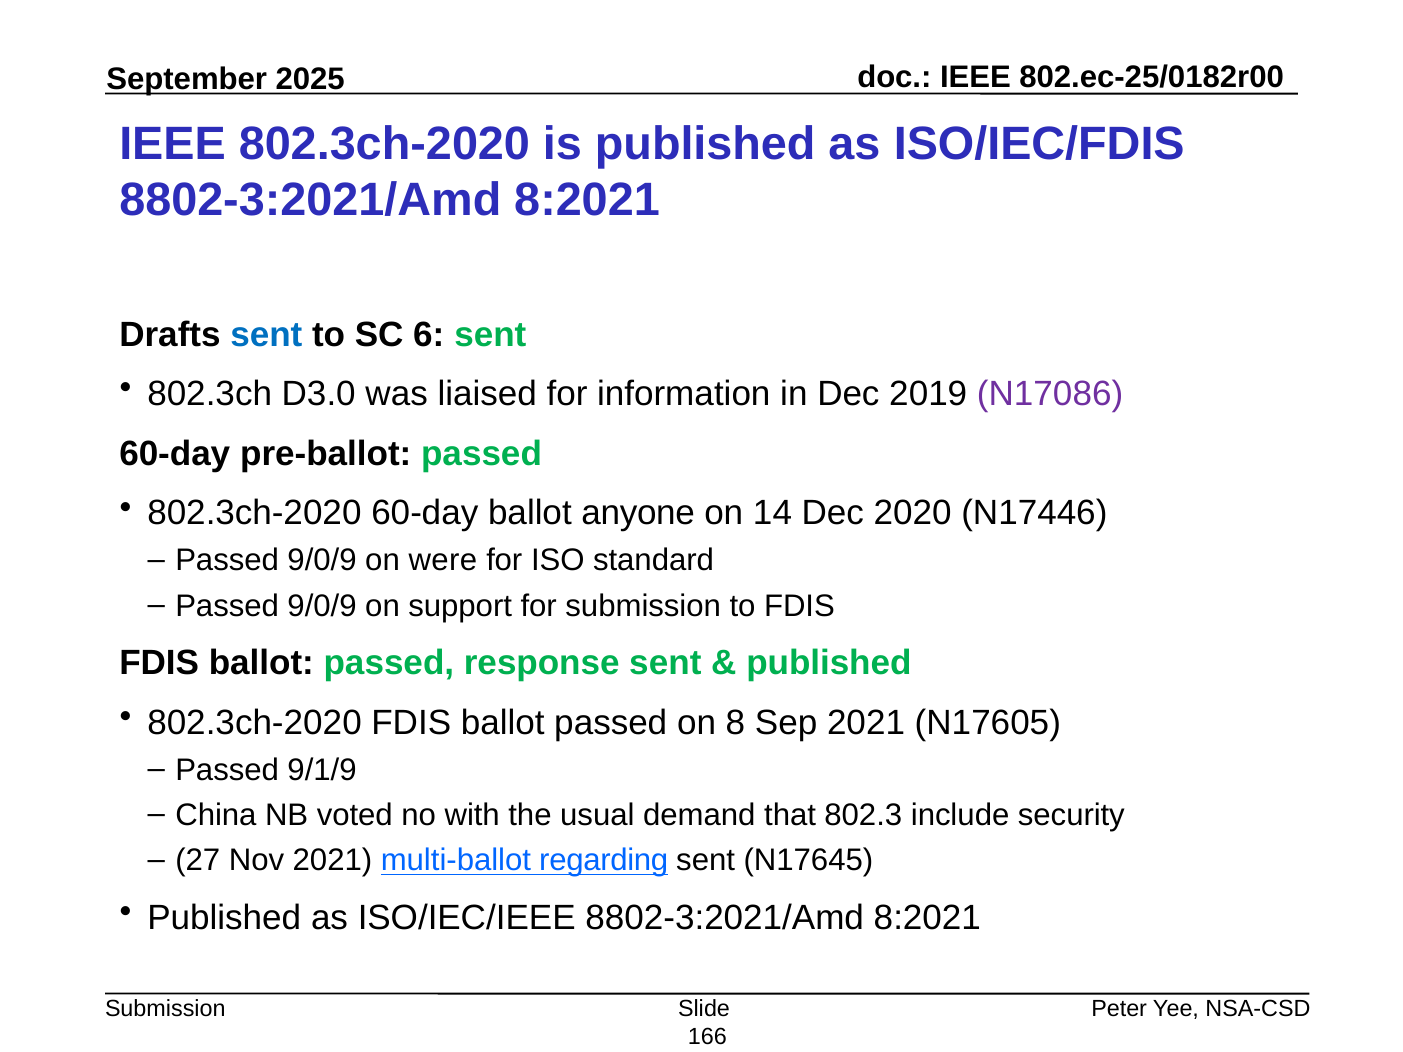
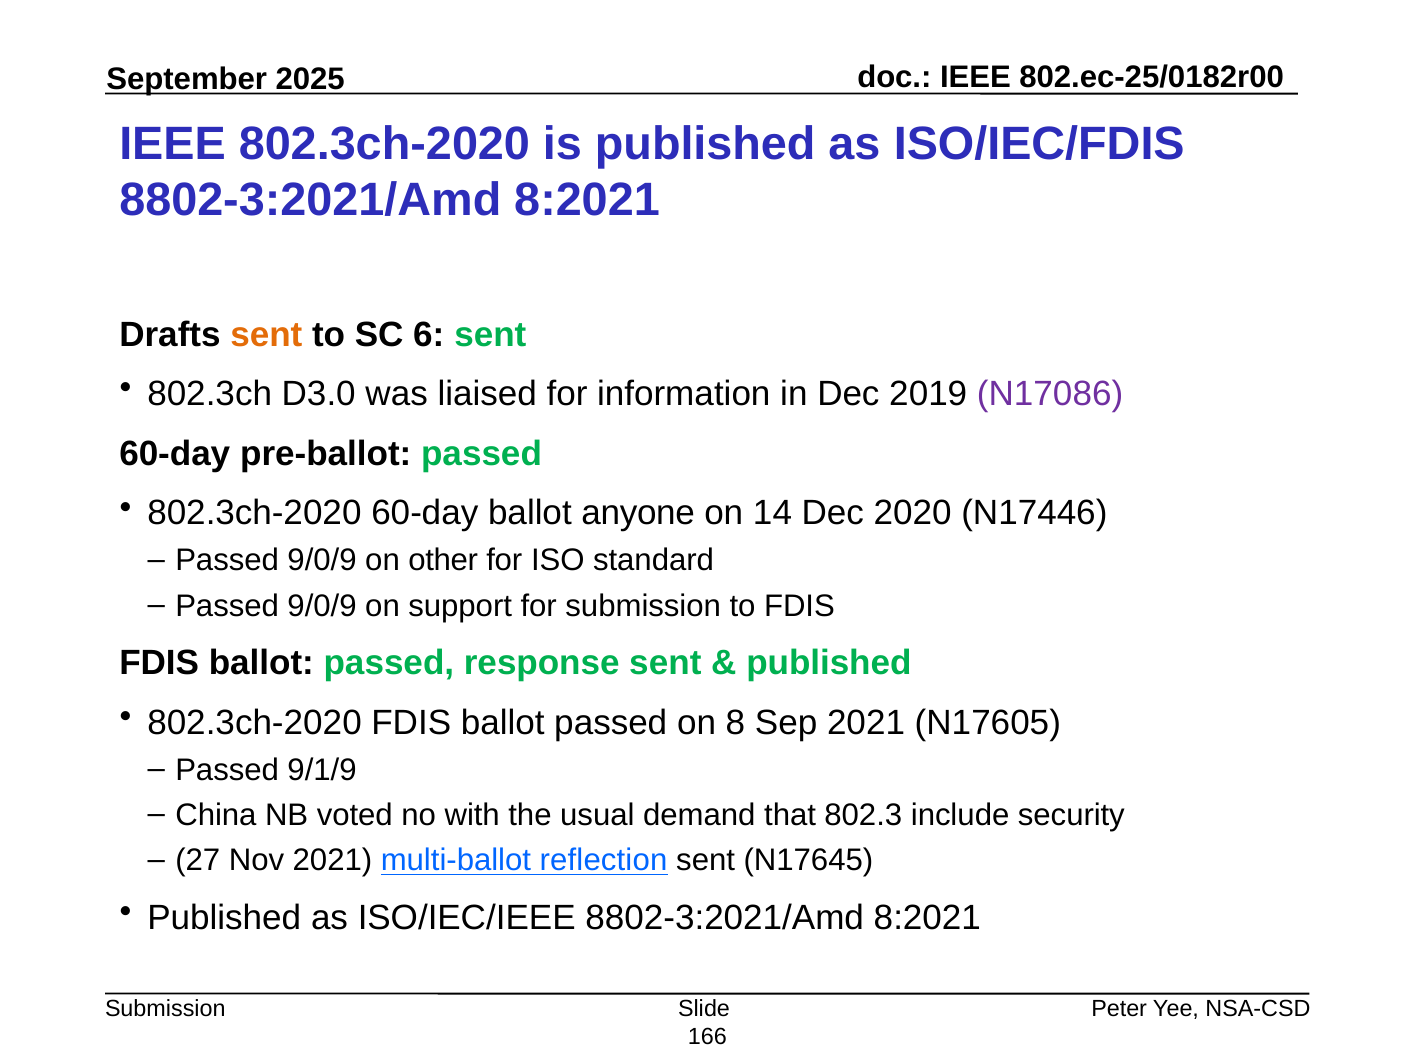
sent at (266, 335) colour: blue -> orange
were: were -> other
regarding: regarding -> reflection
